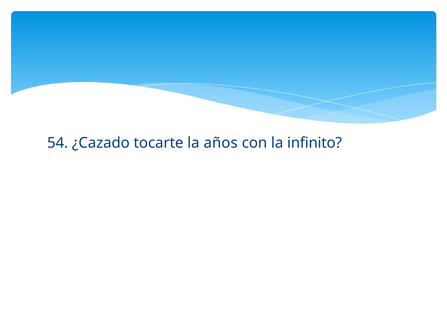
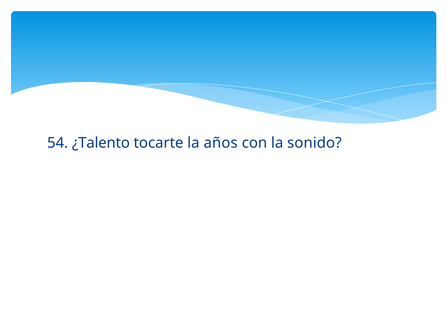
¿Cazado: ¿Cazado -> ¿Talento
infinito: infinito -> sonido
